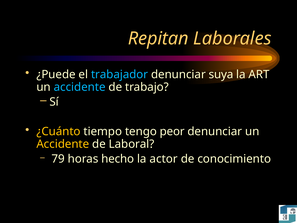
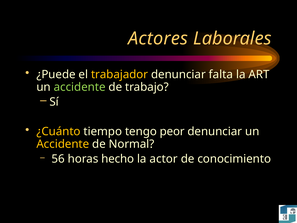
Repitan: Repitan -> Actores
trabajador colour: light blue -> yellow
suya: suya -> falta
accidente at (80, 87) colour: light blue -> light green
Laboral: Laboral -> Normal
79: 79 -> 56
